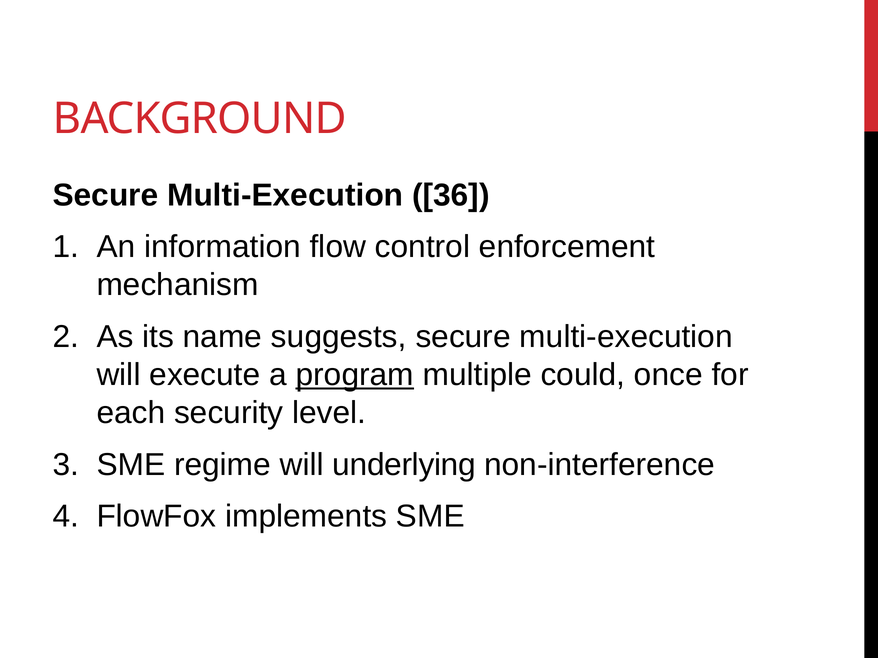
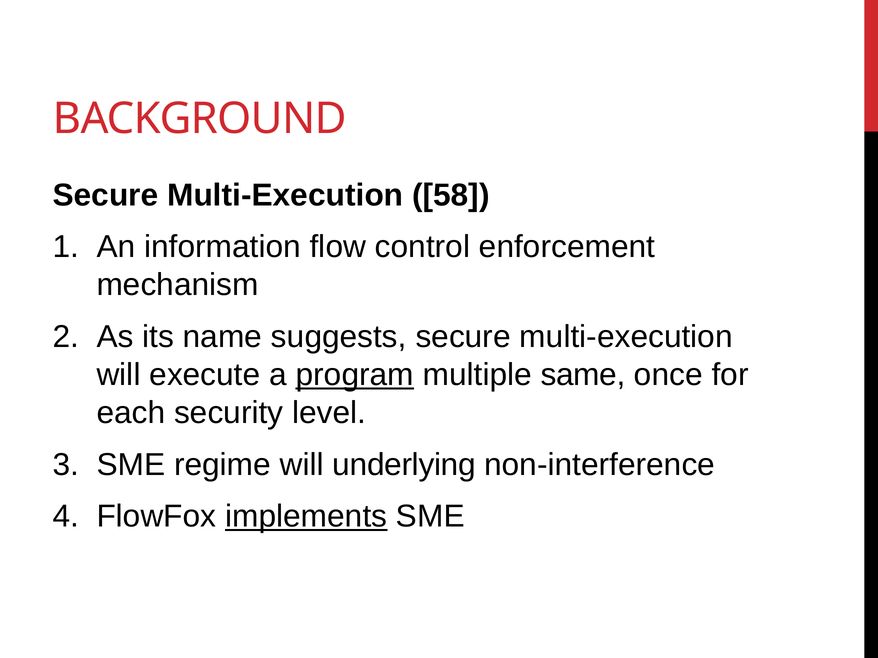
36: 36 -> 58
could: could -> same
implements underline: none -> present
